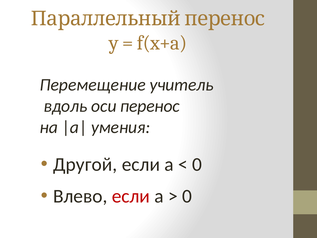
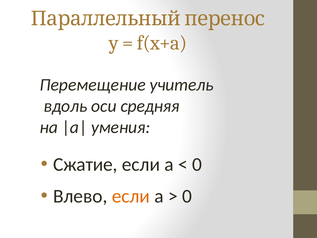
перенос: перенос -> средняя
Другой: Другой -> Сжатие
если at (131, 196) colour: red -> orange
